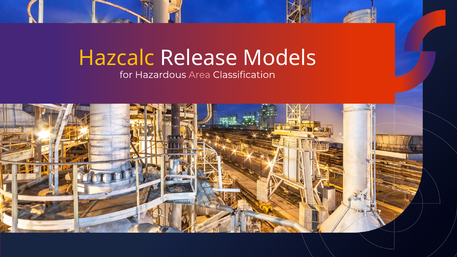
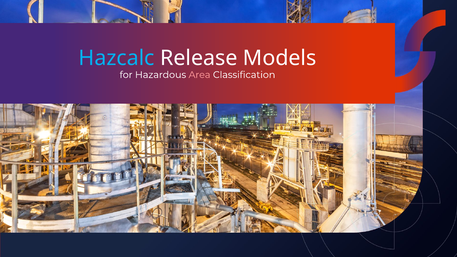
Hazcalc colour: yellow -> light blue
